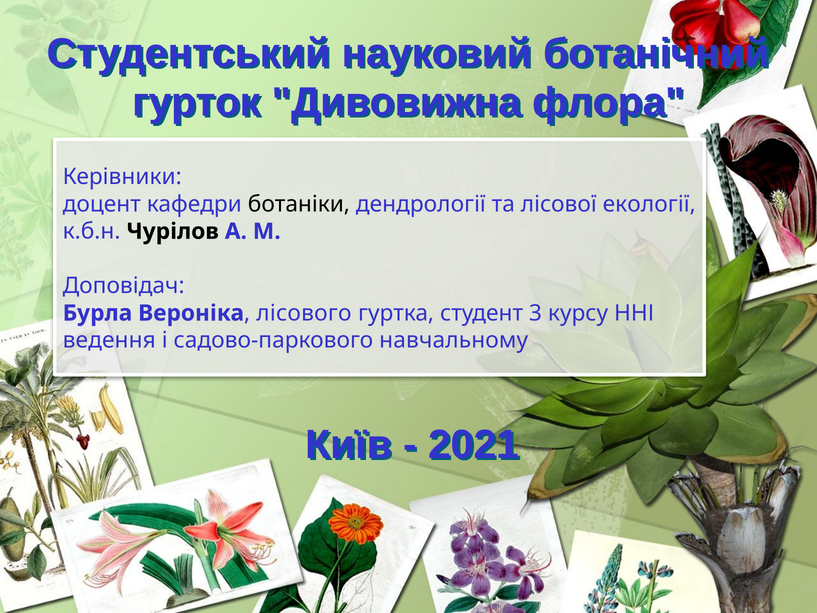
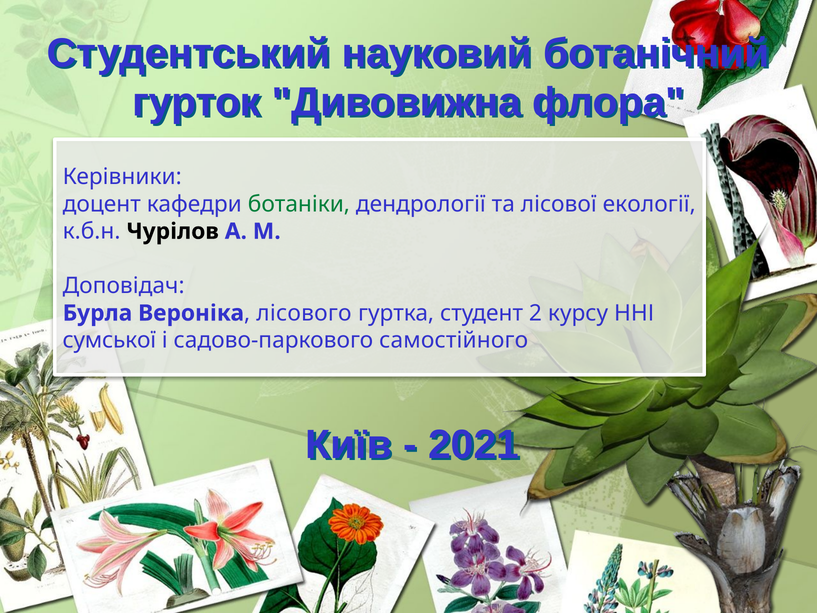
ботаніки colour: black -> green
3: 3 -> 2
ведення: ведення -> сумської
навчальному: навчальному -> самостійного
